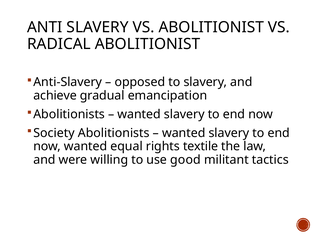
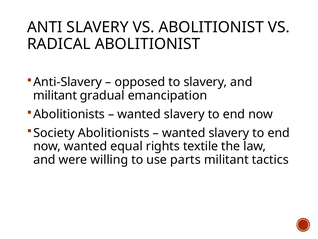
achieve at (55, 95): achieve -> militant
good: good -> parts
